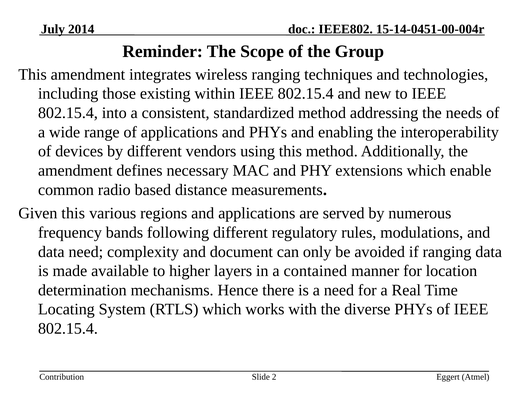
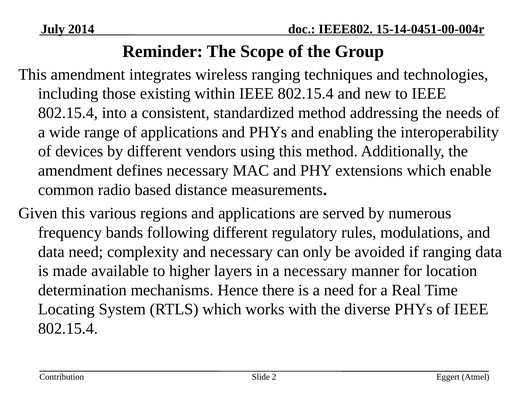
and document: document -> necessary
a contained: contained -> necessary
